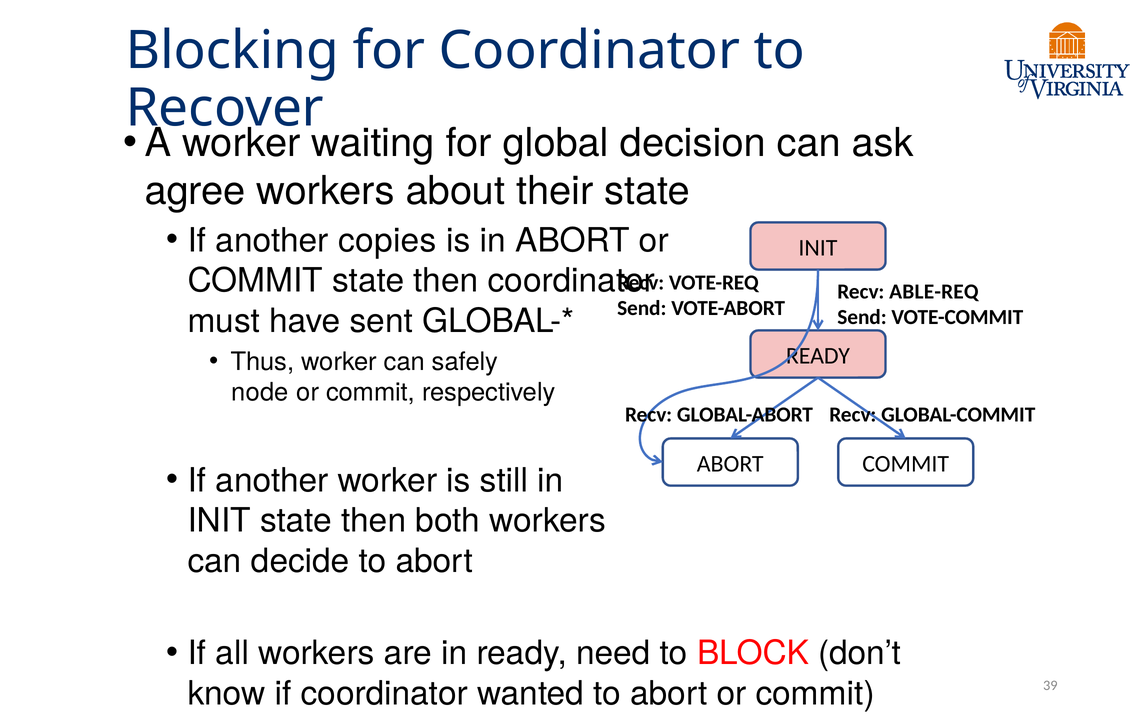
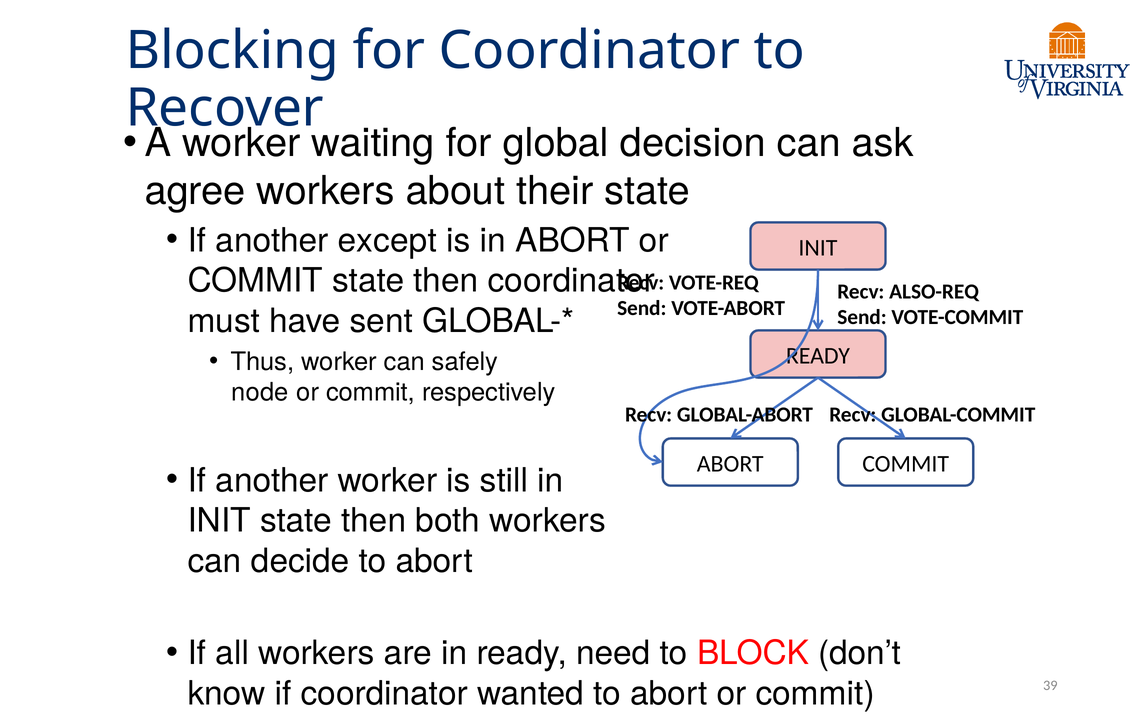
copies: copies -> except
ABLE-REQ: ABLE-REQ -> ALSO-REQ
